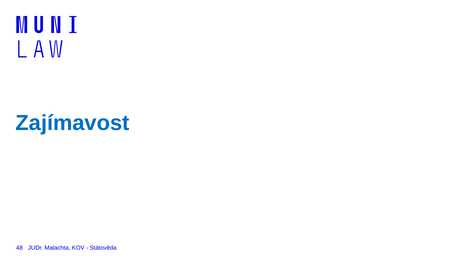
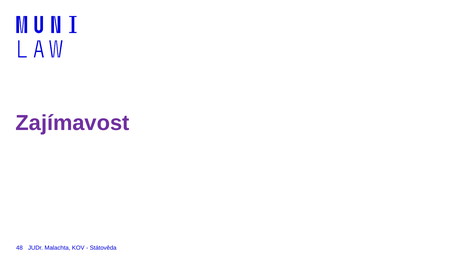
Zajímavost colour: blue -> purple
